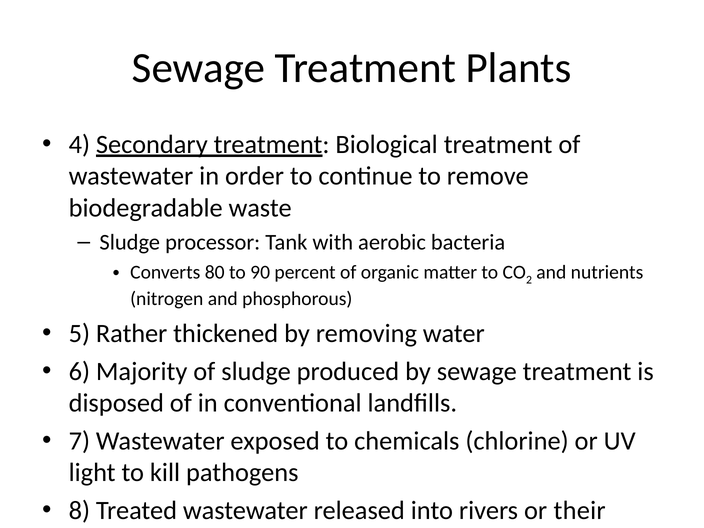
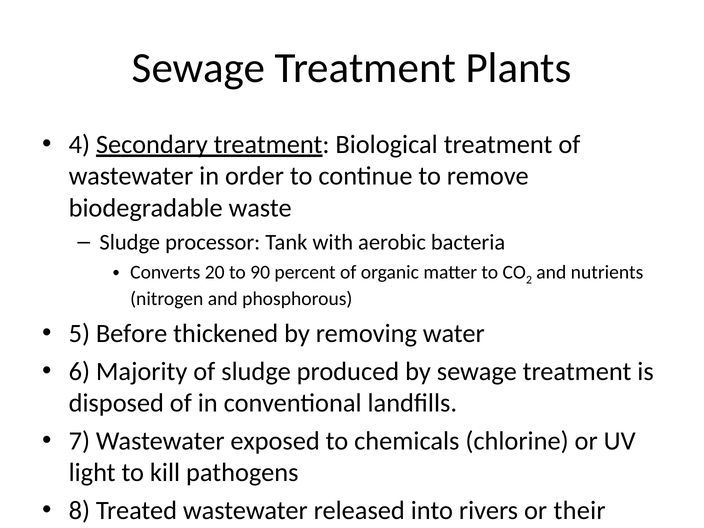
80: 80 -> 20
Rather: Rather -> Before
